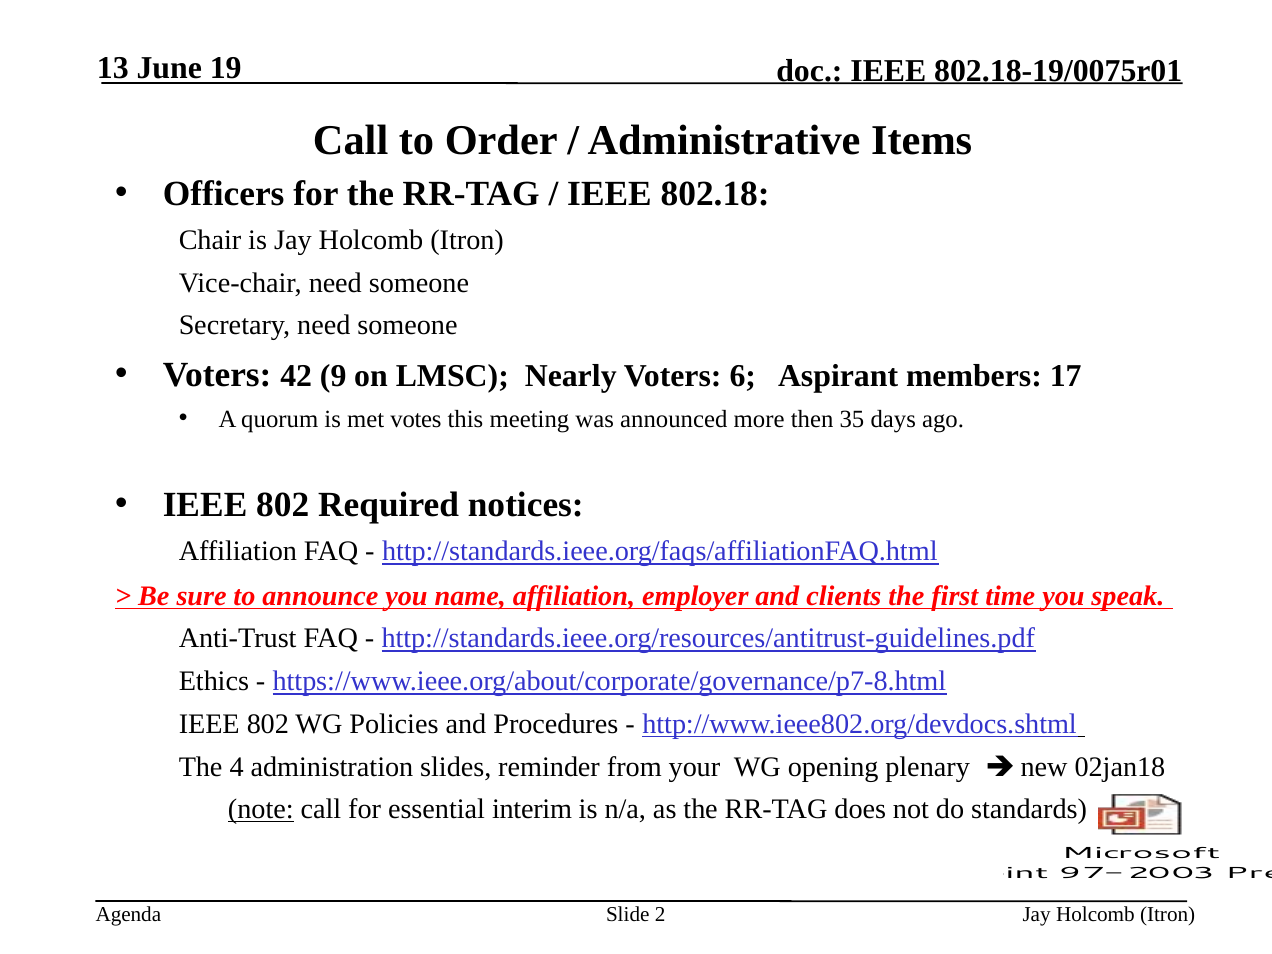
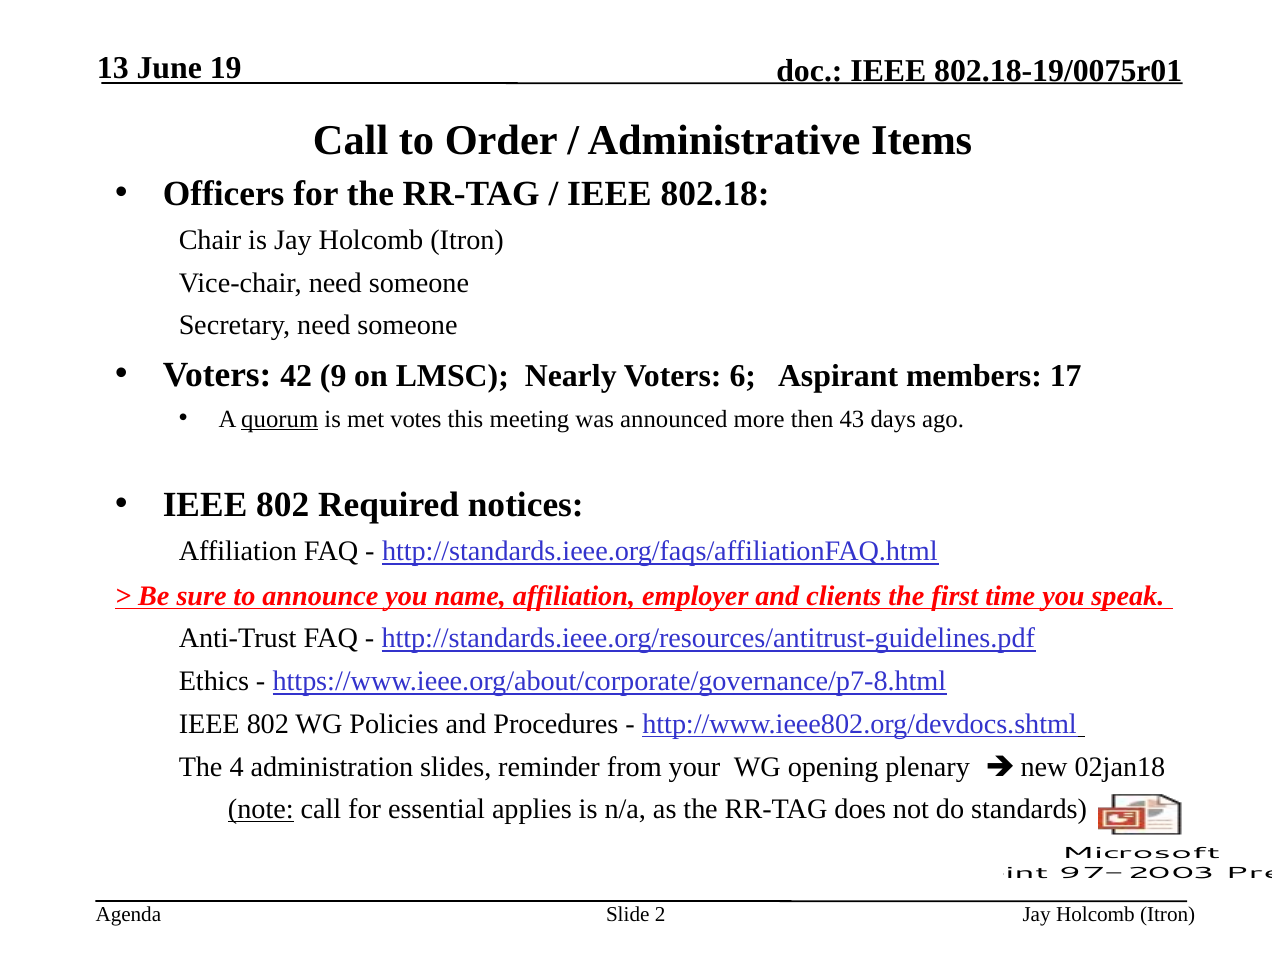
quorum underline: none -> present
35: 35 -> 43
interim: interim -> applies
